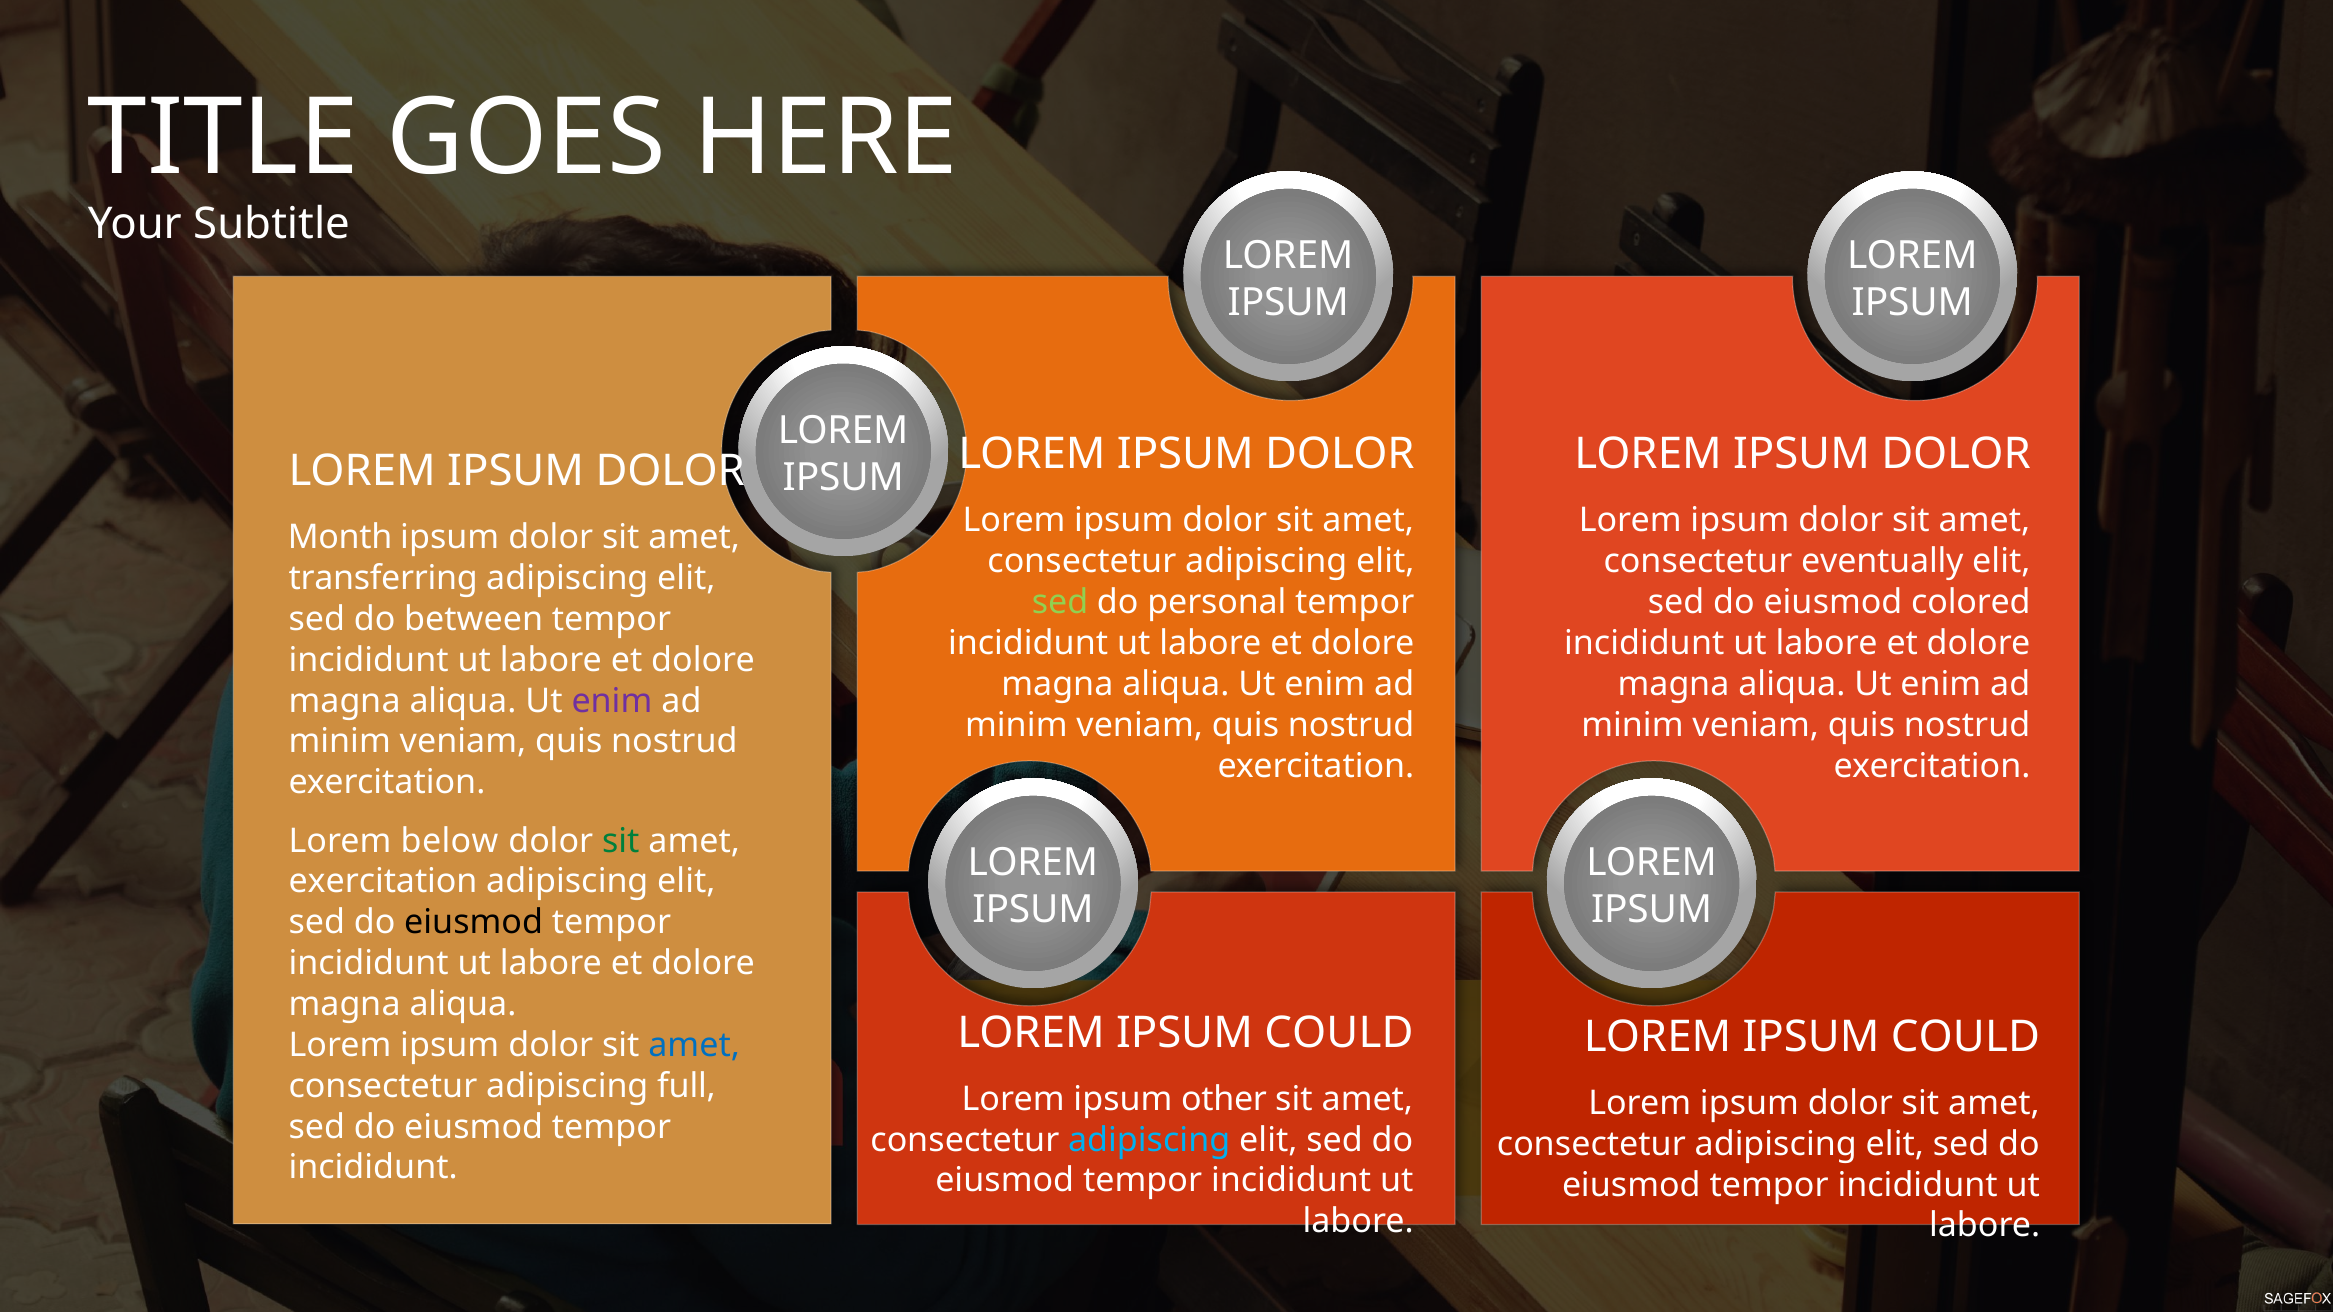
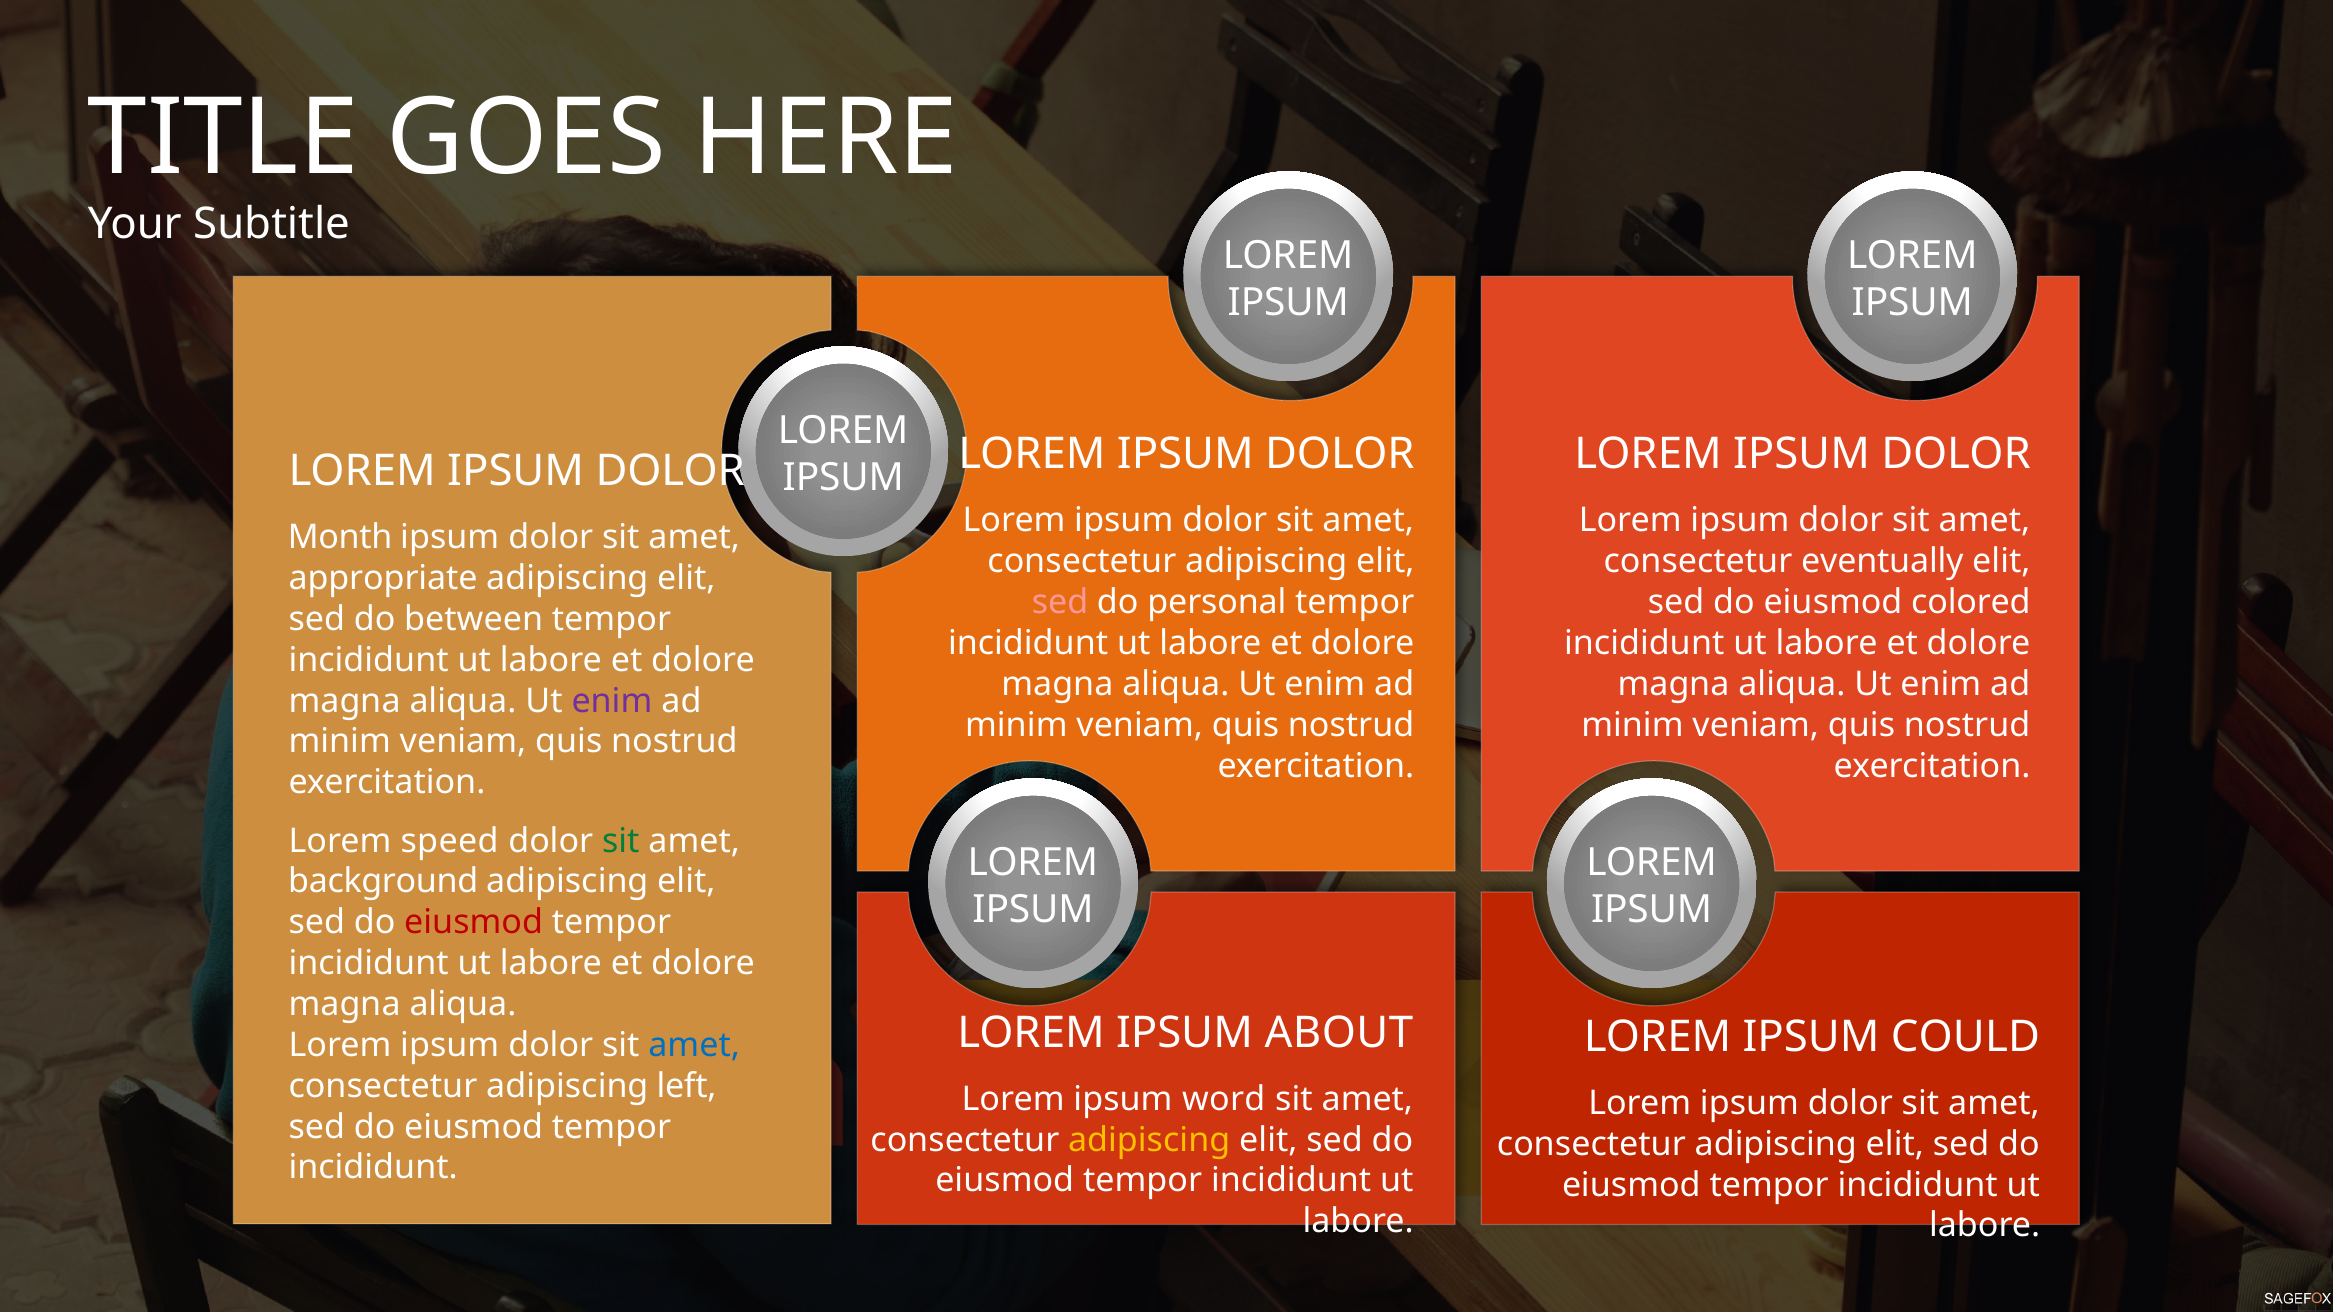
transferring: transferring -> appropriate
sed at (1060, 603) colour: light green -> pink
below: below -> speed
exercitation at (383, 882): exercitation -> background
eiusmod at (474, 923) colour: black -> red
COULD at (1339, 1033): COULD -> ABOUT
full: full -> left
other: other -> word
adipiscing at (1149, 1140) colour: light blue -> yellow
